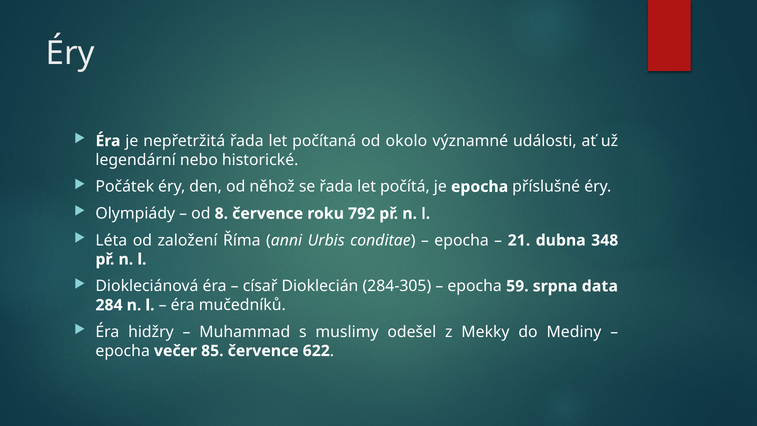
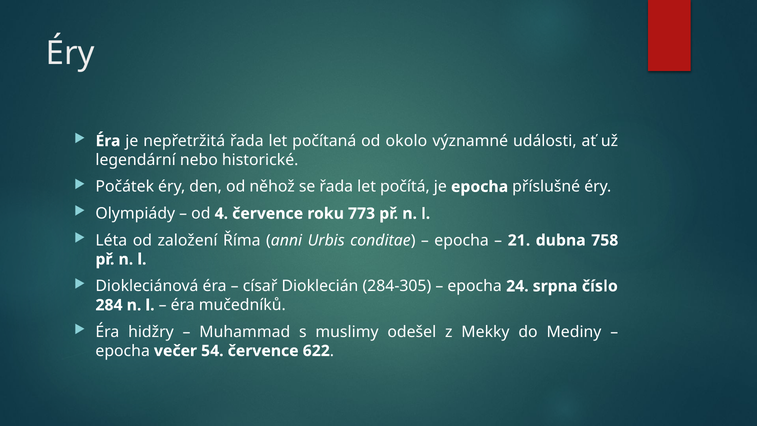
8: 8 -> 4
792: 792 -> 773
348: 348 -> 758
59: 59 -> 24
data: data -> číslo
85: 85 -> 54
